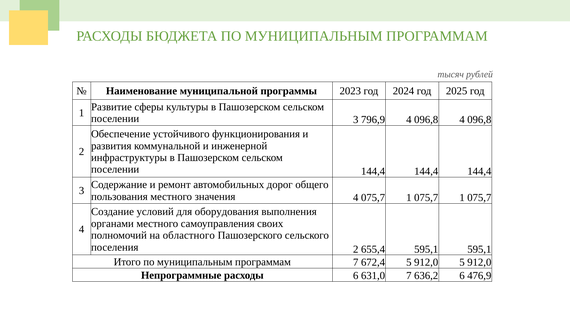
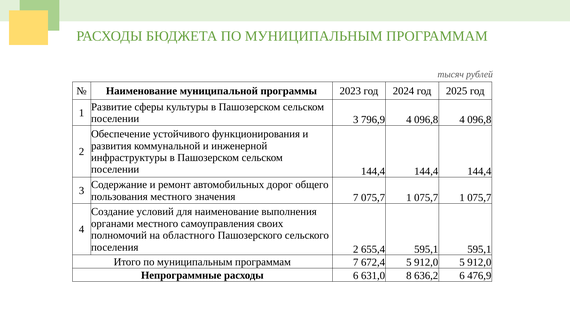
значения 4: 4 -> 7
для оборудования: оборудования -> наименование
631,0 7: 7 -> 8
